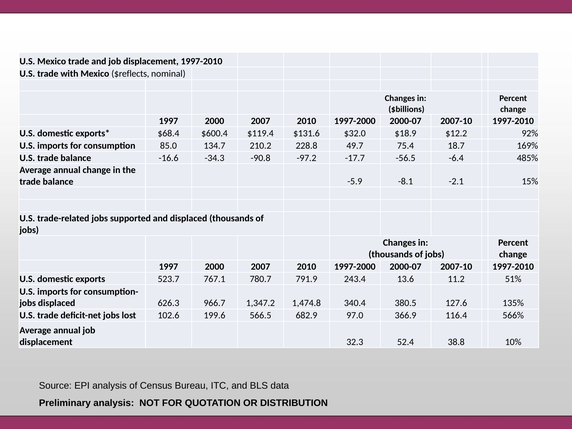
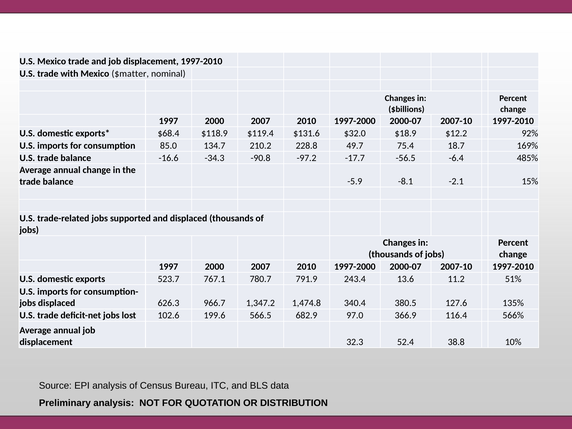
$reflects: $reflects -> $matter
$600.4: $600.4 -> $118.9
